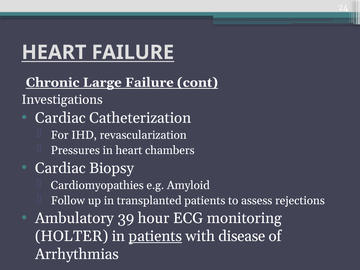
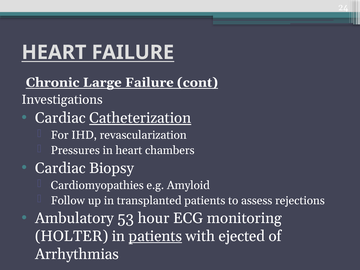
Catheterization underline: none -> present
39: 39 -> 53
disease: disease -> ejected
